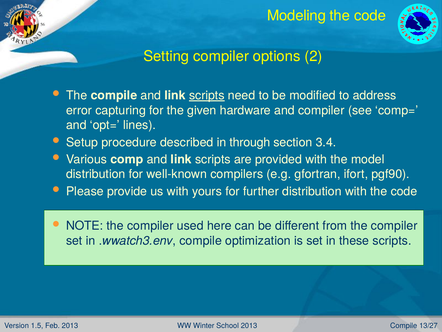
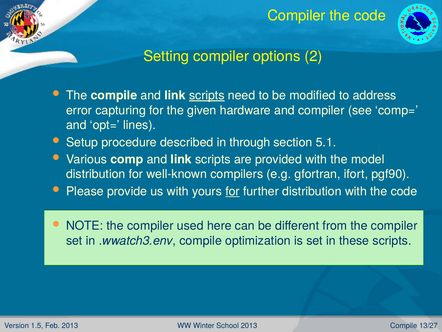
Modeling at (297, 16): Modeling -> Compiler
3.4: 3.4 -> 5.1
for at (233, 191) underline: none -> present
